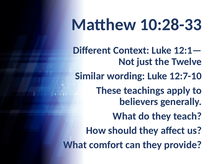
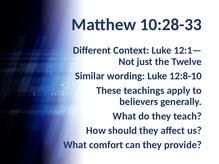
12:7-10: 12:7-10 -> 12:8-10
